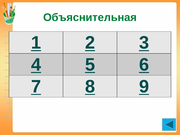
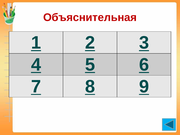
Объяснительная colour: green -> red
